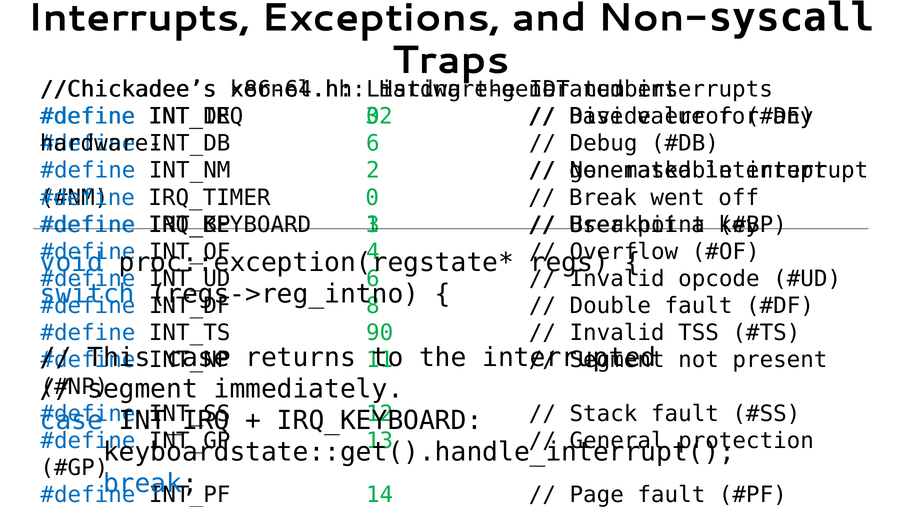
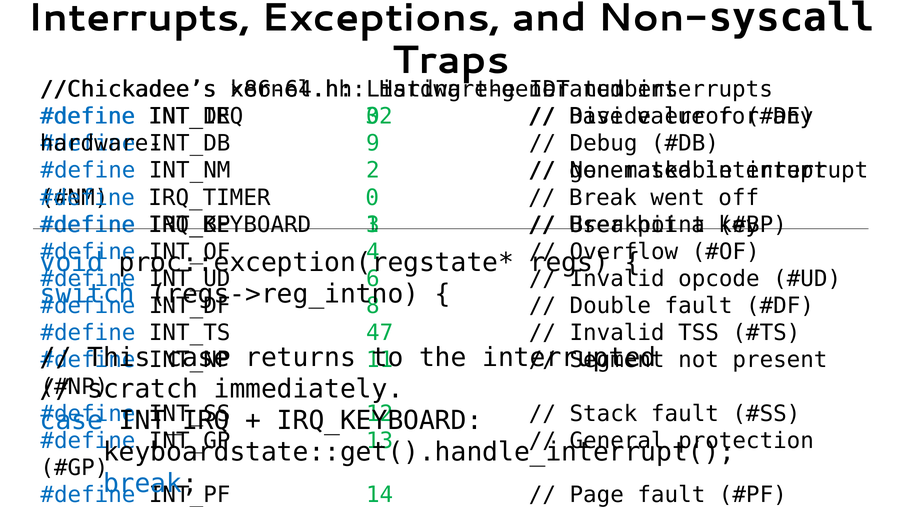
INT_DB 6: 6 -> 9
90: 90 -> 47
segment at (143, 389): segment -> scratch
